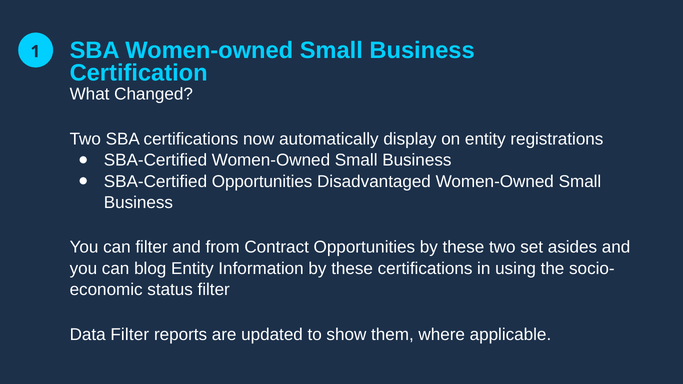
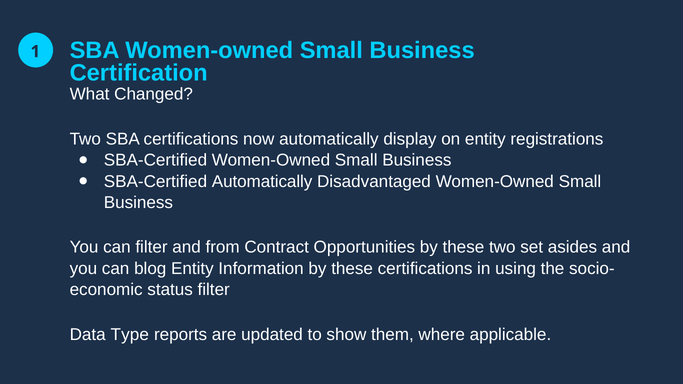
SBA-Certified Opportunities: Opportunities -> Automatically
Data Filter: Filter -> Type
